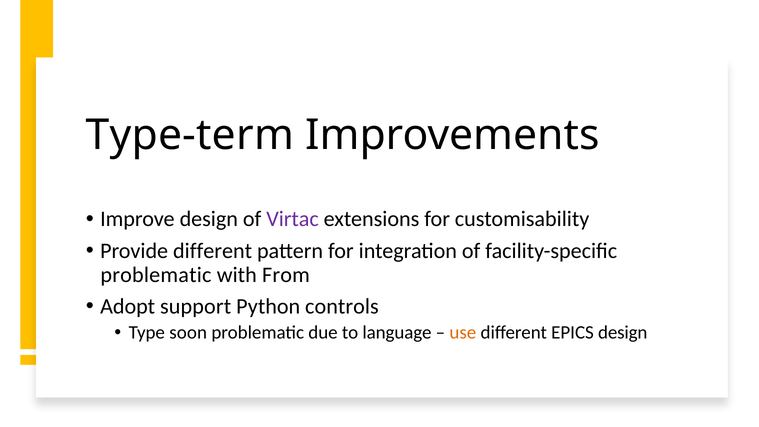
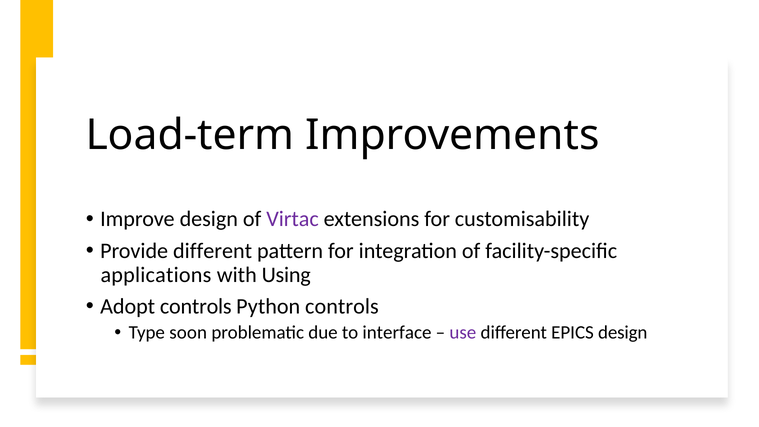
Type-term: Type-term -> Load-term
problematic at (156, 275): problematic -> applications
From: From -> Using
Adopt support: support -> controls
language: language -> interface
use colour: orange -> purple
